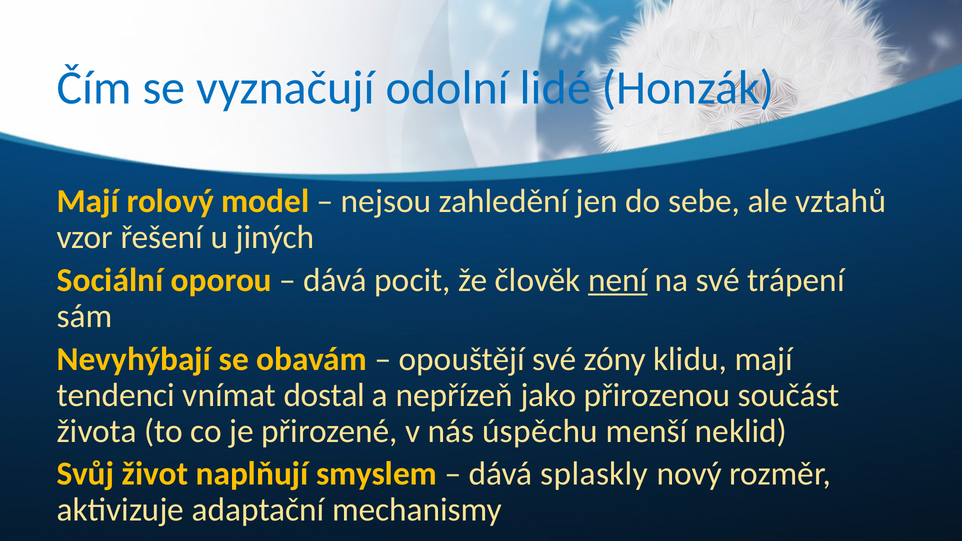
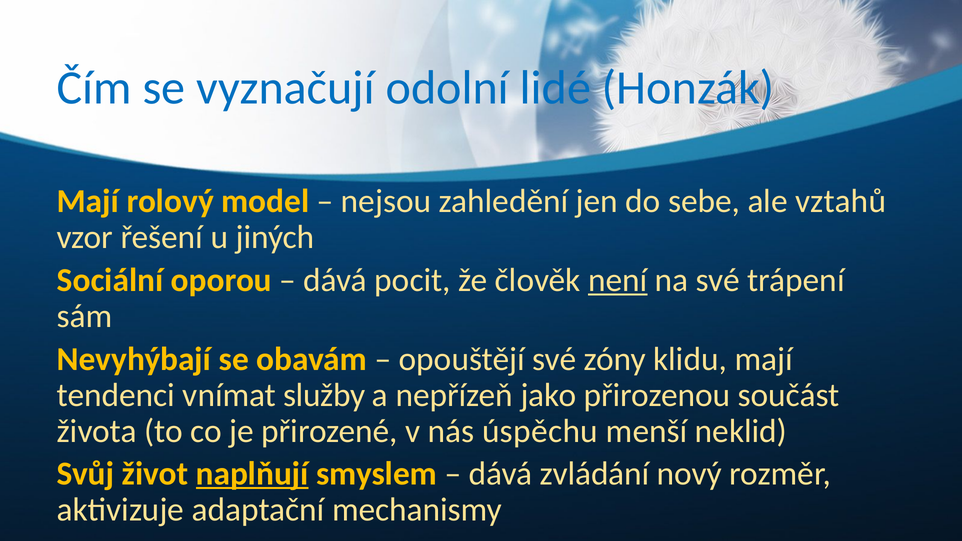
dostal: dostal -> služby
naplňují underline: none -> present
splaskly: splaskly -> zvládání
